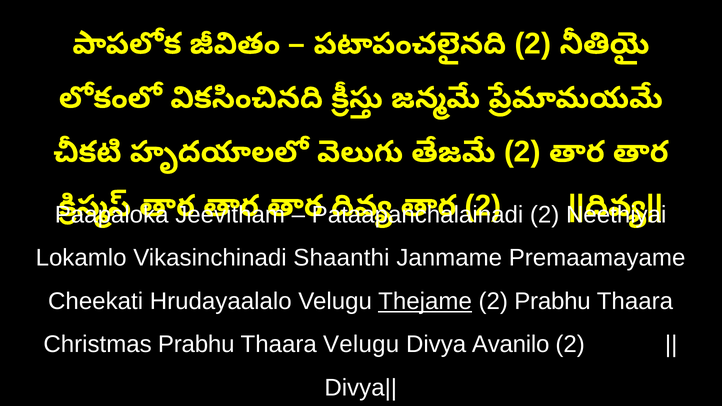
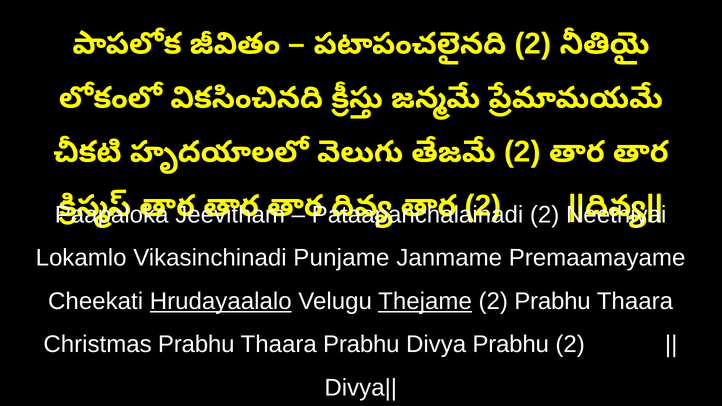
Shaanthi: Shaanthi -> Punjame
Hrudayaalalo underline: none -> present
Thaara Velugu: Velugu -> Prabhu
Divya Avanilo: Avanilo -> Prabhu
